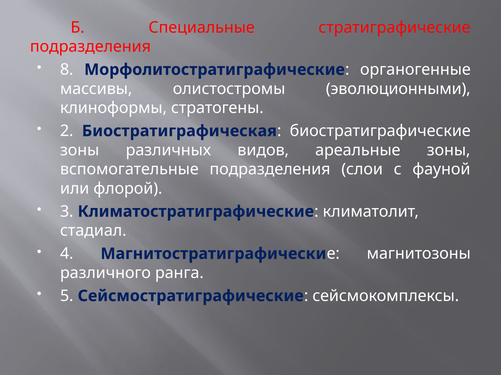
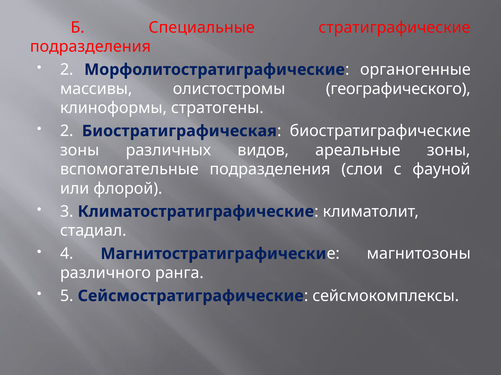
8 at (67, 70): 8 -> 2
эволюционными: эволюционными -> географического
